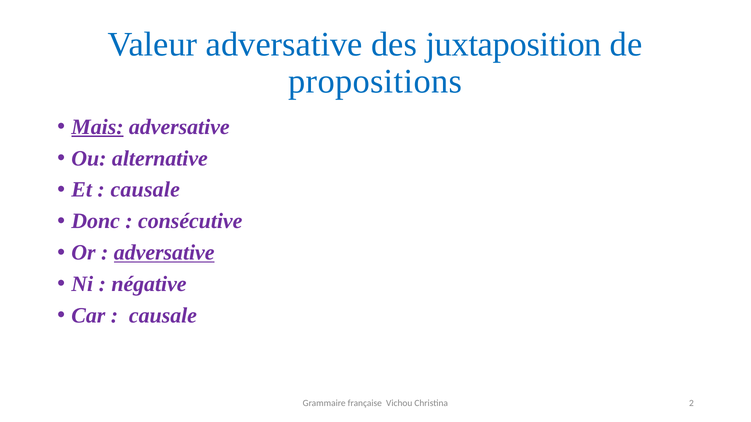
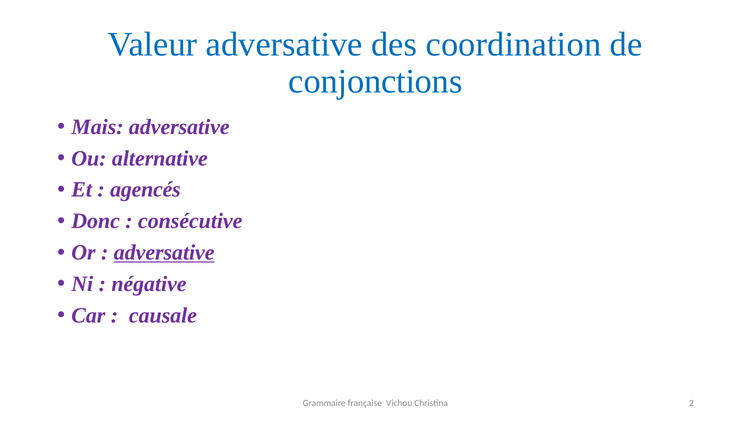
juxtaposition: juxtaposition -> coordination
propositions: propositions -> conjonctions
Mais underline: present -> none
causale at (145, 190): causale -> agencés
